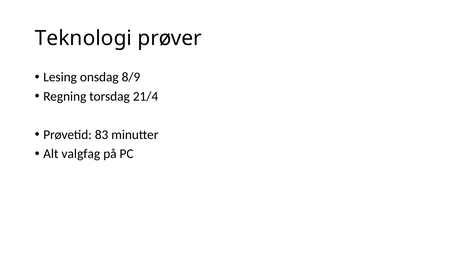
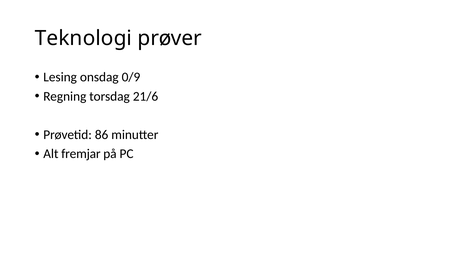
8/9: 8/9 -> 0/9
21/4: 21/4 -> 21/6
83: 83 -> 86
valgfag: valgfag -> fremjar
